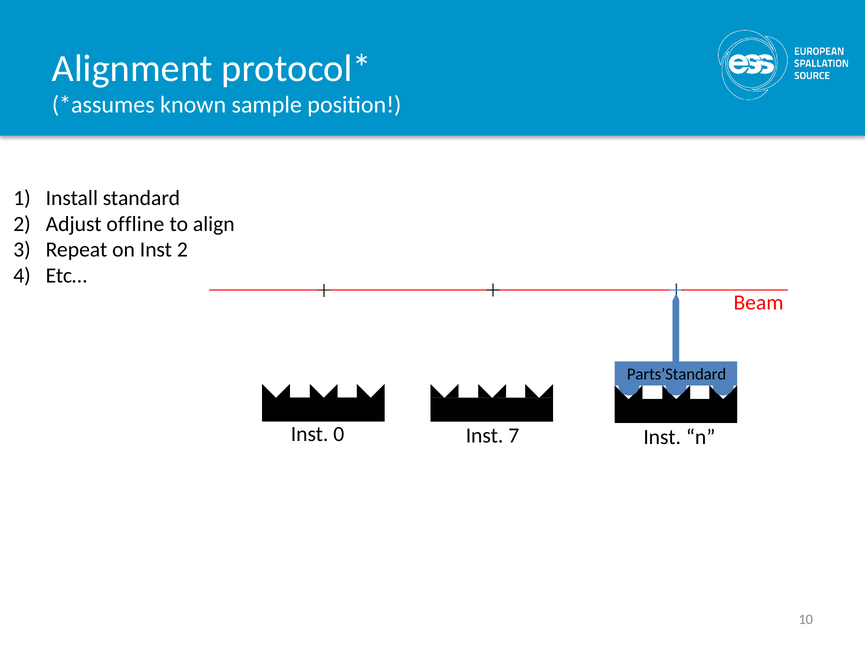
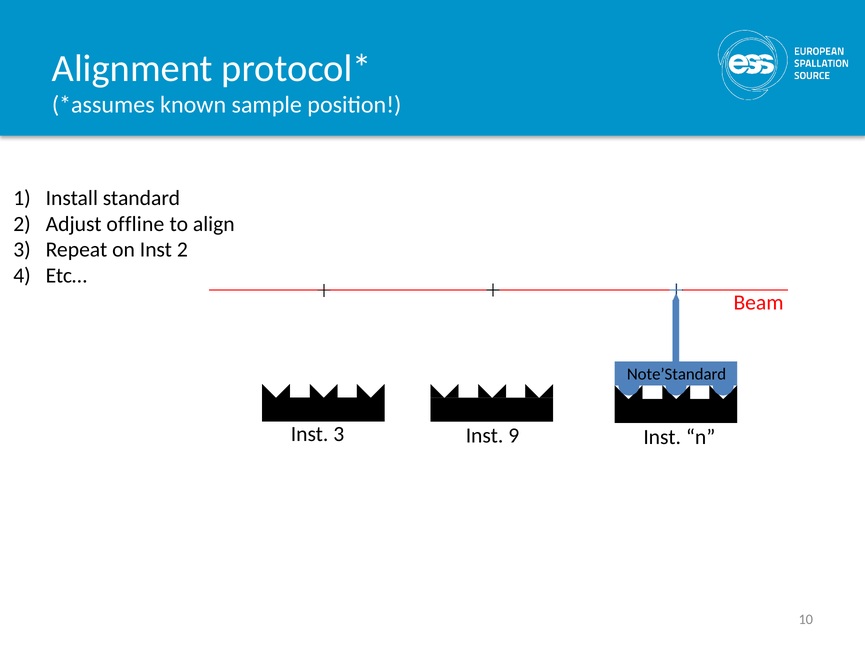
Parts’Standard: Parts’Standard -> Note’Standard
Inst 0: 0 -> 3
7: 7 -> 9
